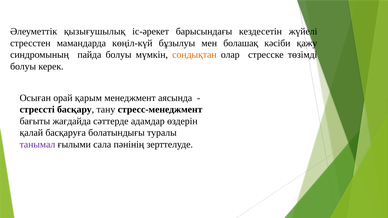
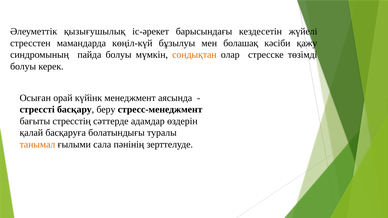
қарым: қарым -> күйінк
тану: тану -> беру
жағдайда: жағдайда -> стресстің
танымал colour: purple -> orange
